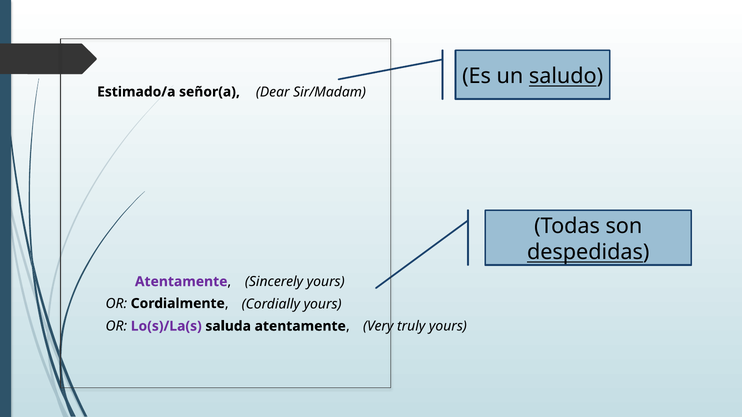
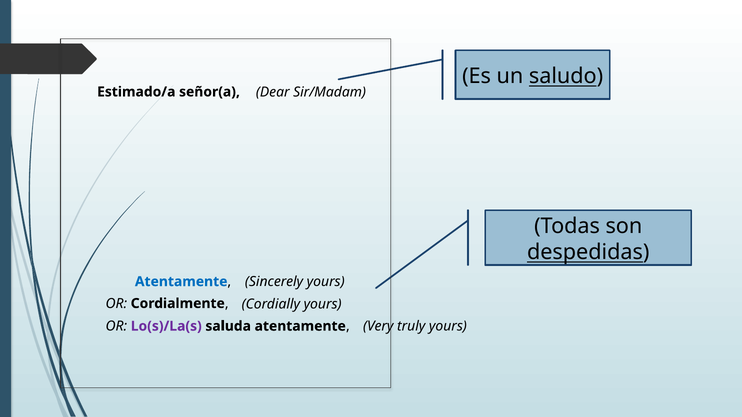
Atentamente at (181, 282) colour: purple -> blue
